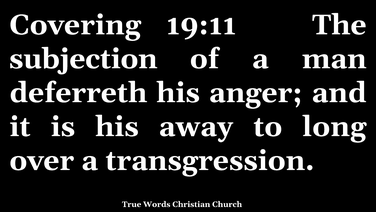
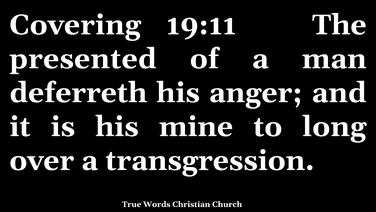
subjection: subjection -> presented
away: away -> mine
